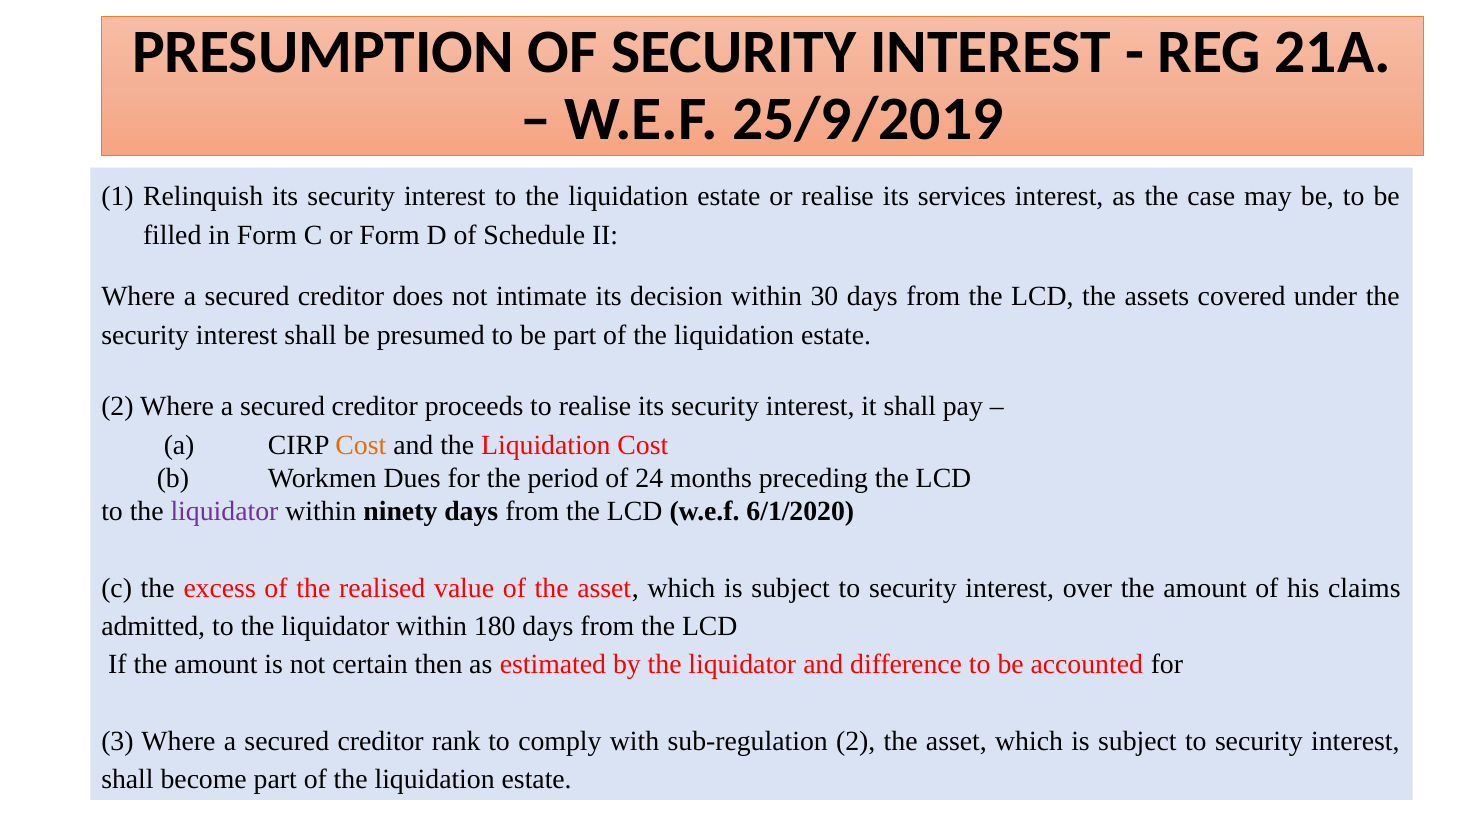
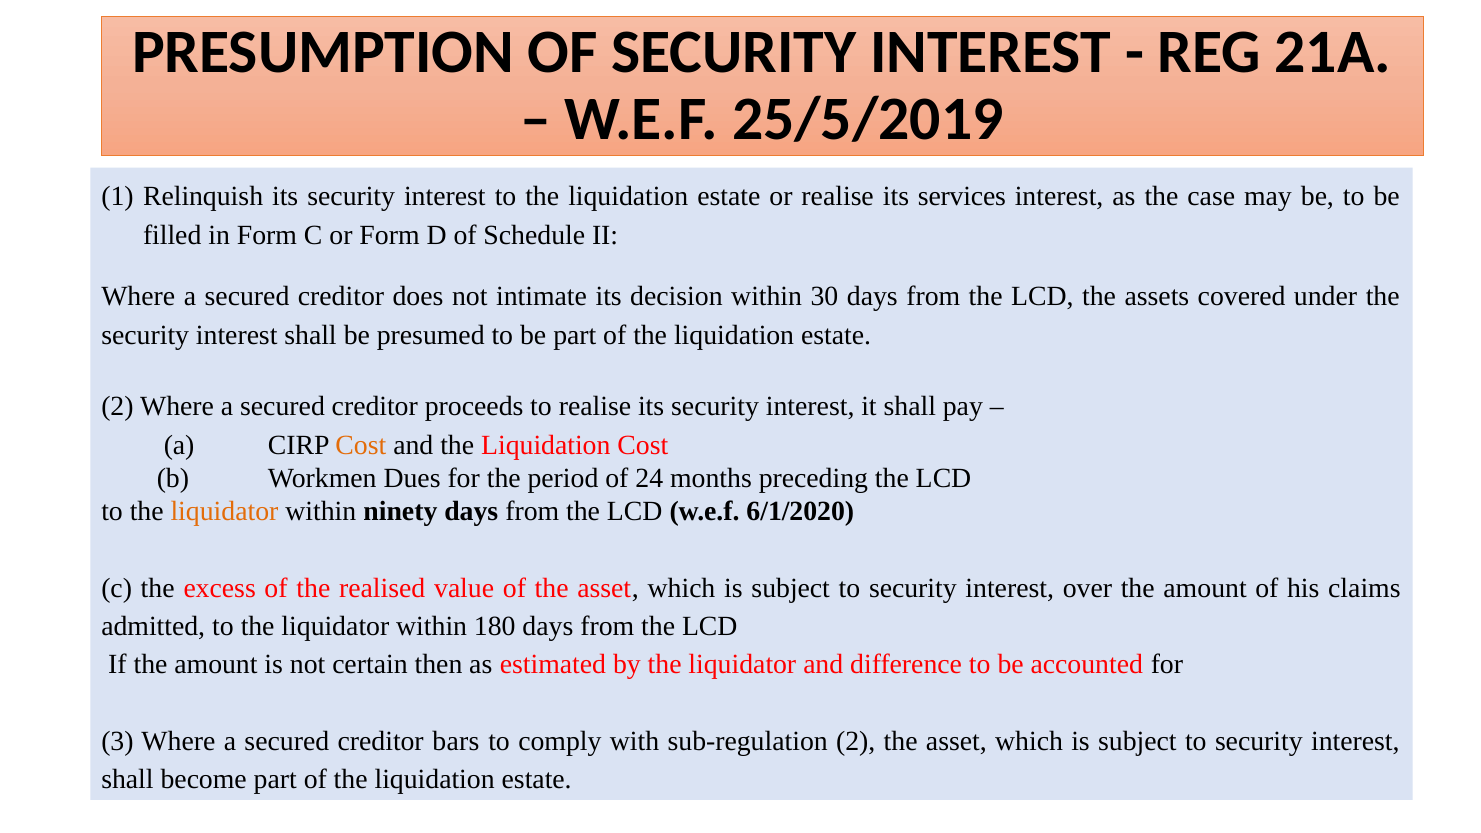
25/9/2019: 25/9/2019 -> 25/5/2019
liquidator at (224, 512) colour: purple -> orange
rank: rank -> bars
